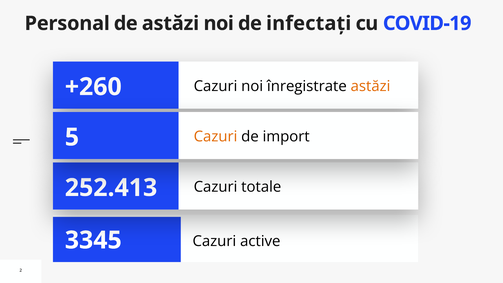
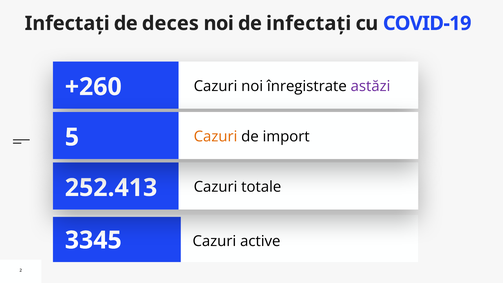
Personal at (67, 23): Personal -> Infectați
de astăzi: astăzi -> deces
astăzi at (371, 86) colour: orange -> purple
